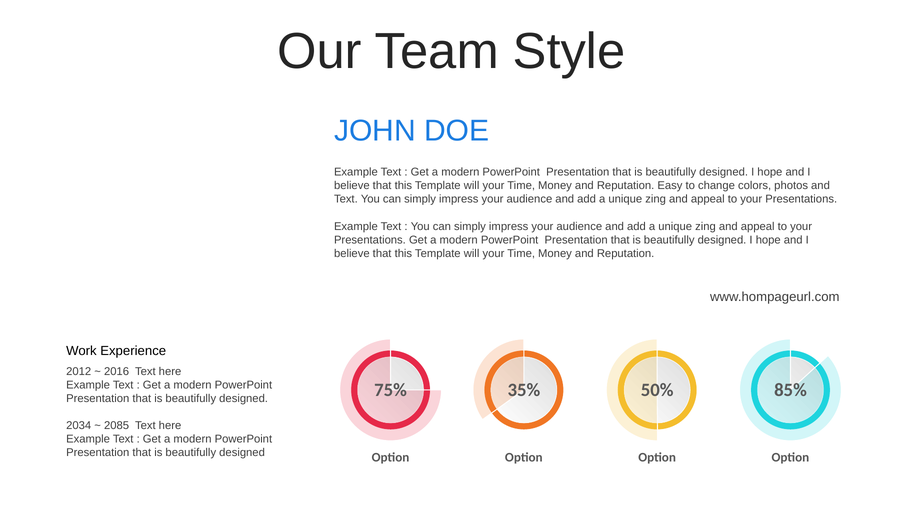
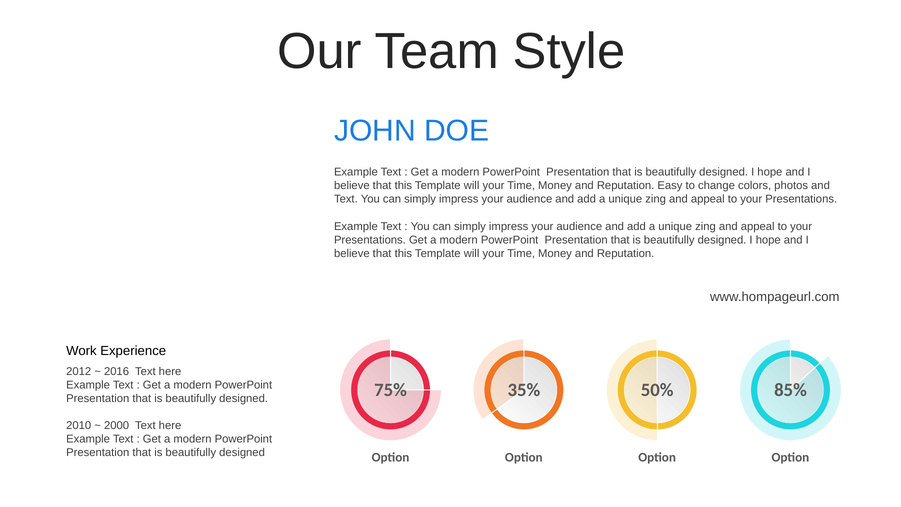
2034: 2034 -> 2010
2085: 2085 -> 2000
